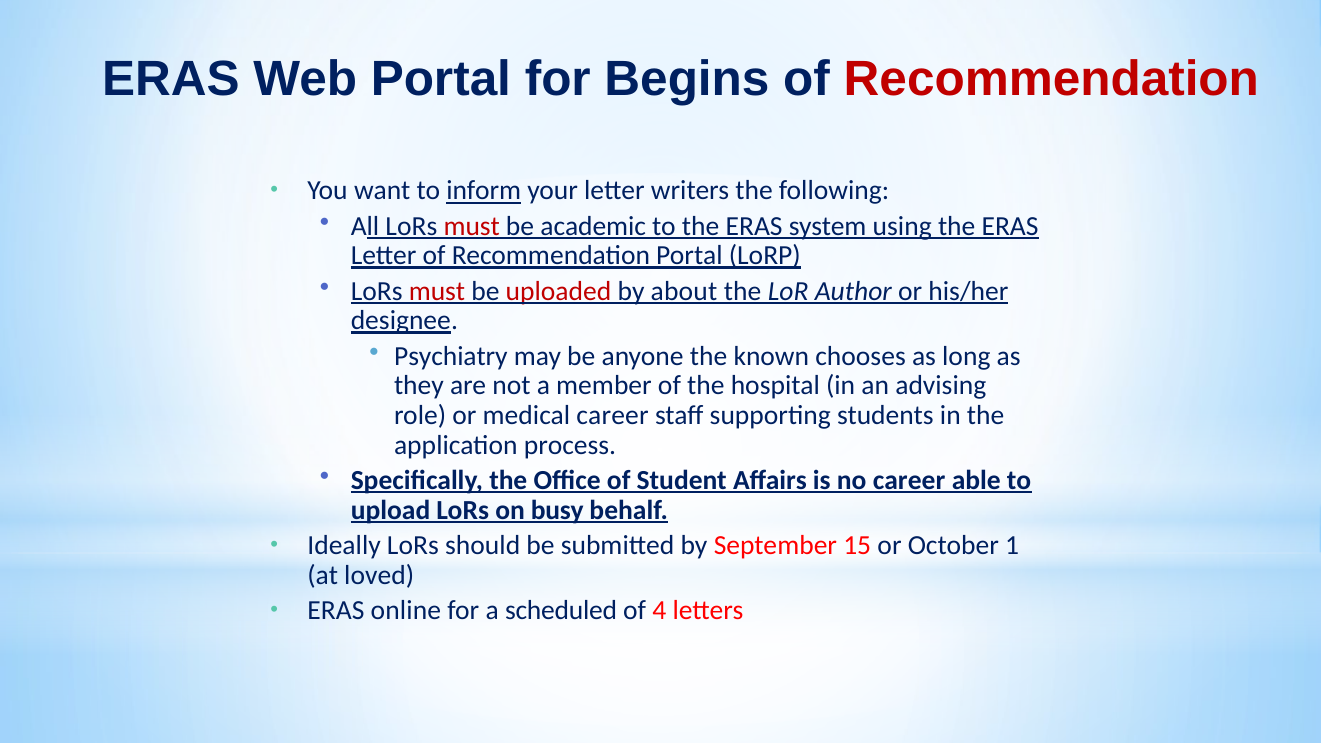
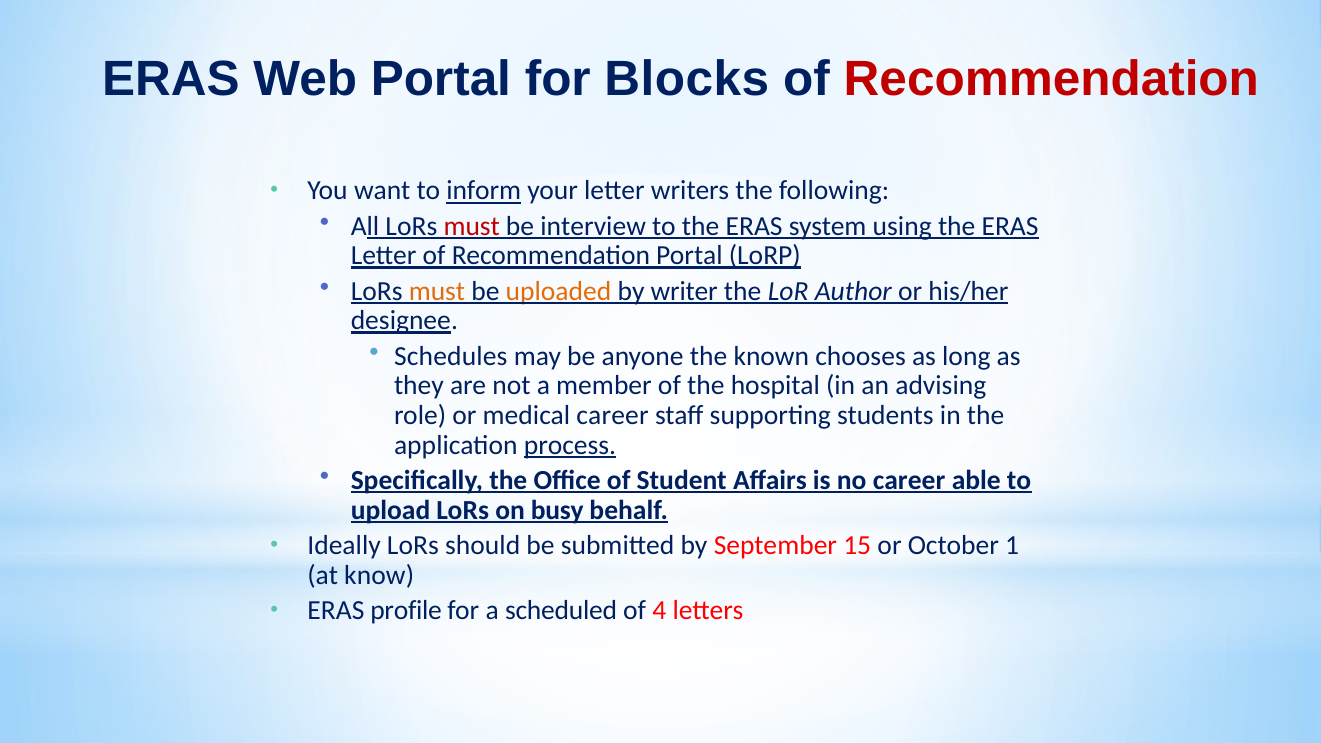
Begins: Begins -> Blocks
academic: academic -> interview
must at (437, 291) colour: red -> orange
uploaded colour: red -> orange
about: about -> writer
Psychiatry: Psychiatry -> Schedules
process underline: none -> present
loved: loved -> know
online: online -> profile
